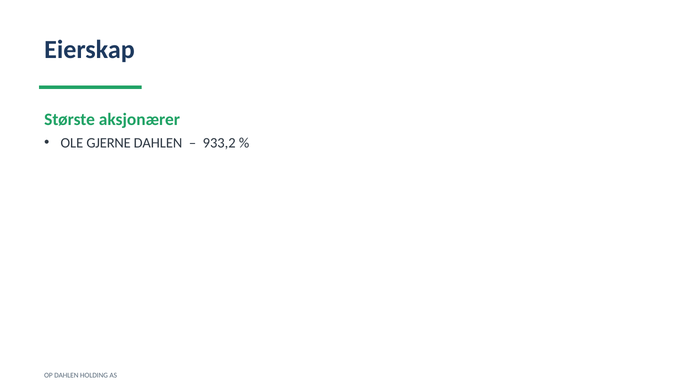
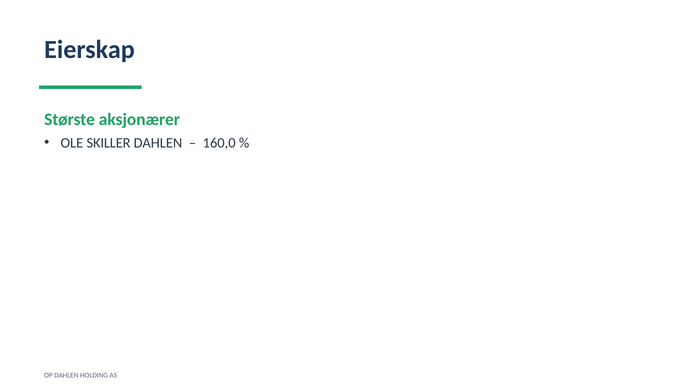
GJERNE: GJERNE -> SKILLER
933,2: 933,2 -> 160,0
